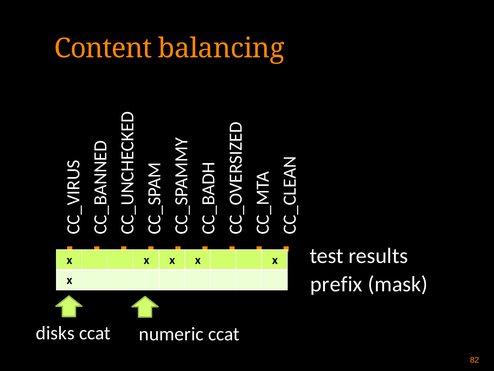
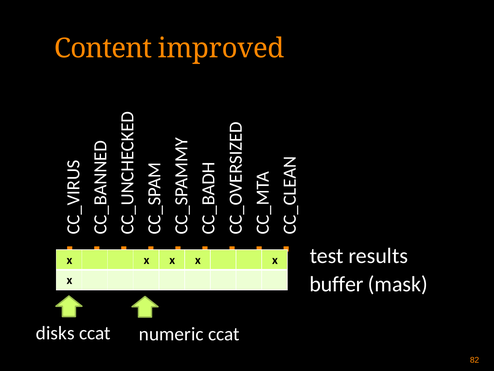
balancing: balancing -> improved
prefix: prefix -> buffer
